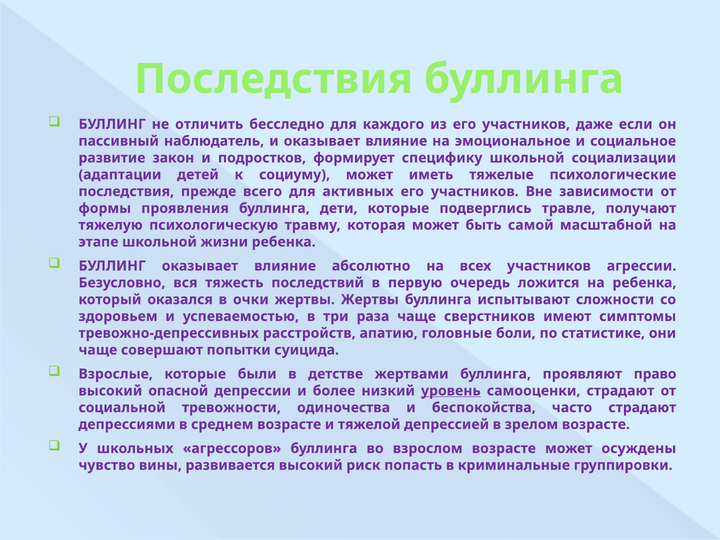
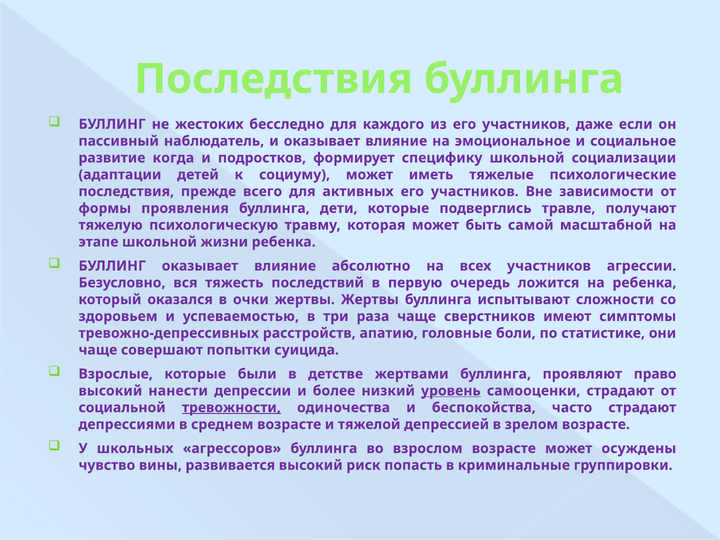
отличить: отличить -> жестоких
закон: закон -> когда
опасной: опасной -> нанести
тревожности underline: none -> present
